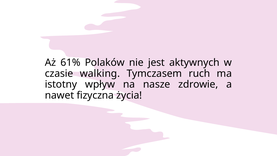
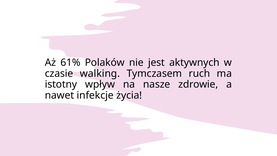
fizyczna: fizyczna -> infekcje
